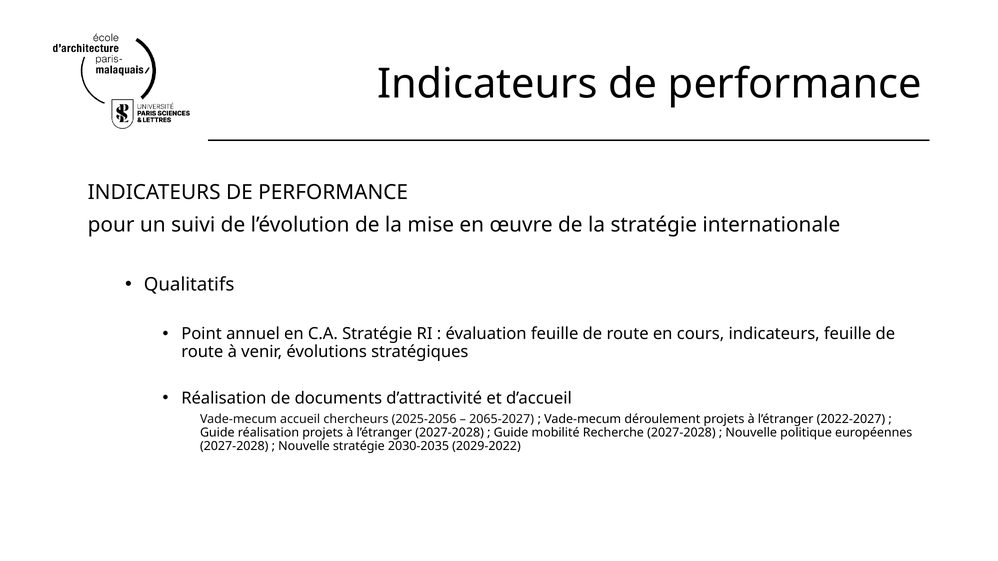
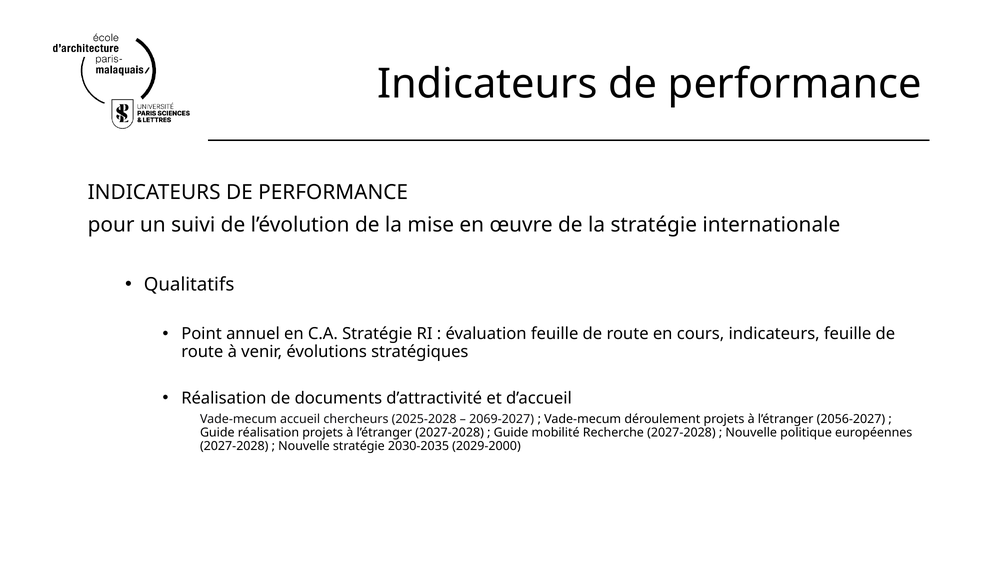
2025-2056: 2025-2056 -> 2025-2028
2065-2027: 2065-2027 -> 2069-2027
2022-2027: 2022-2027 -> 2056-2027
2029-2022: 2029-2022 -> 2029-2000
